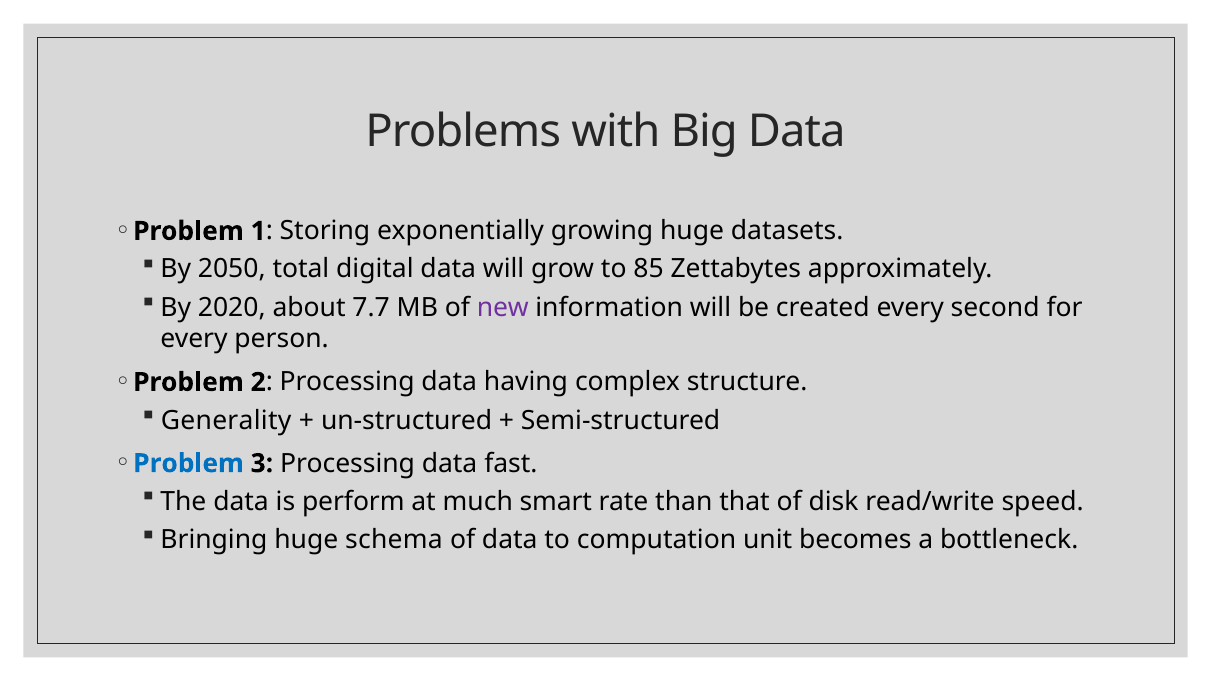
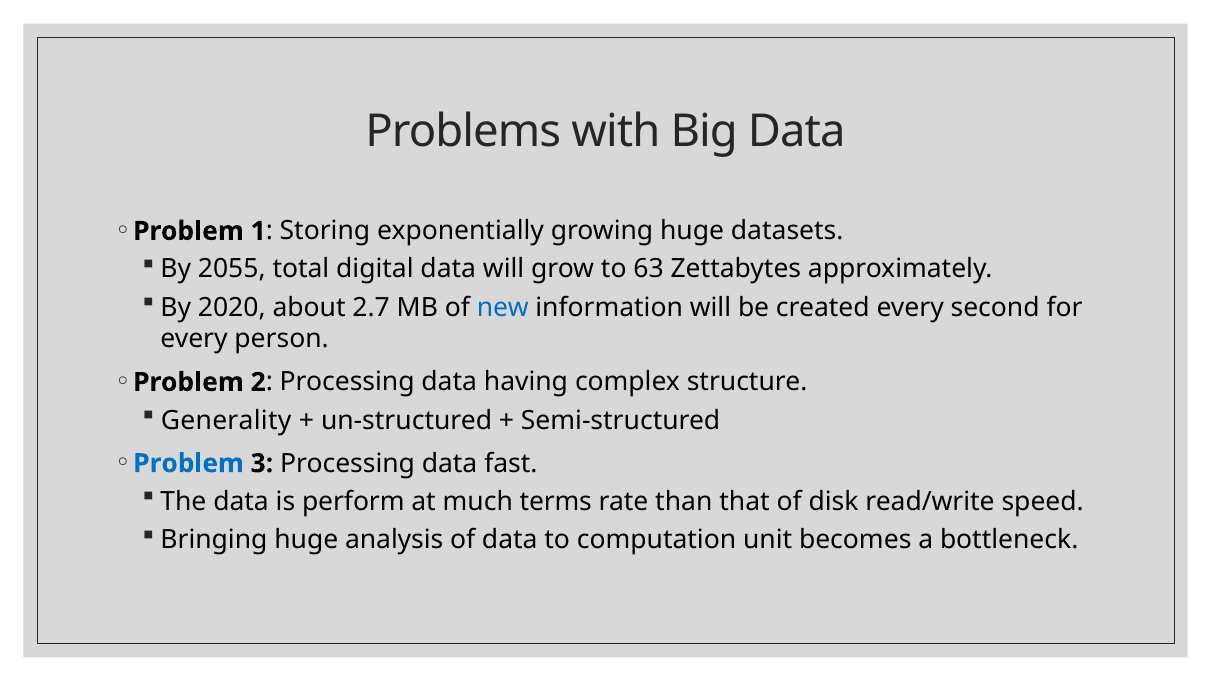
2050: 2050 -> 2055
85: 85 -> 63
7.7: 7.7 -> 2.7
new colour: purple -> blue
smart: smart -> terms
schema: schema -> analysis
